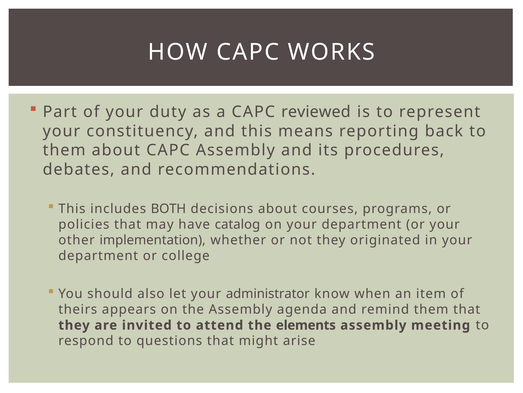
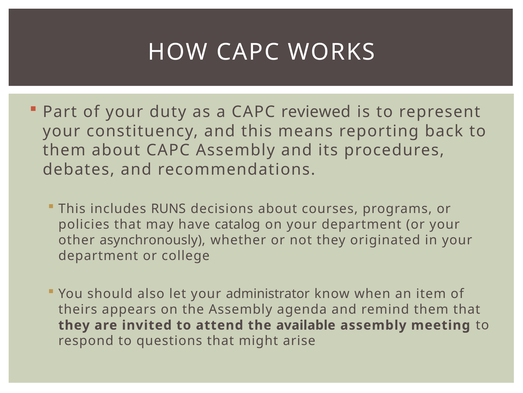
BOTH: BOTH -> RUNS
implementation: implementation -> asynchronously
elements: elements -> available
